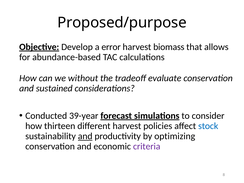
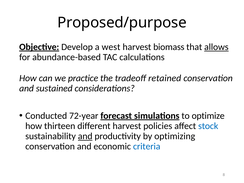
error: error -> west
allows underline: none -> present
without: without -> practice
evaluate: evaluate -> retained
39-year: 39-year -> 72-year
consider: consider -> optimize
criteria colour: purple -> blue
